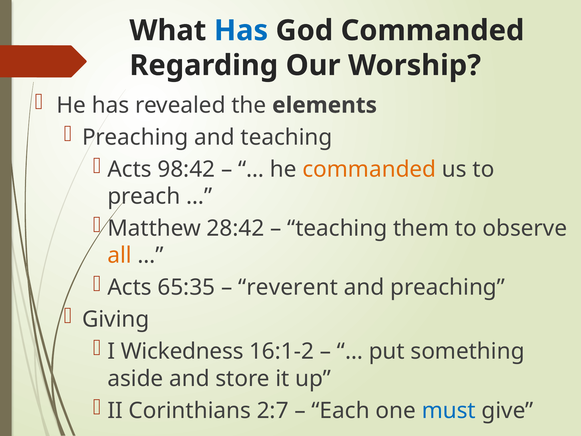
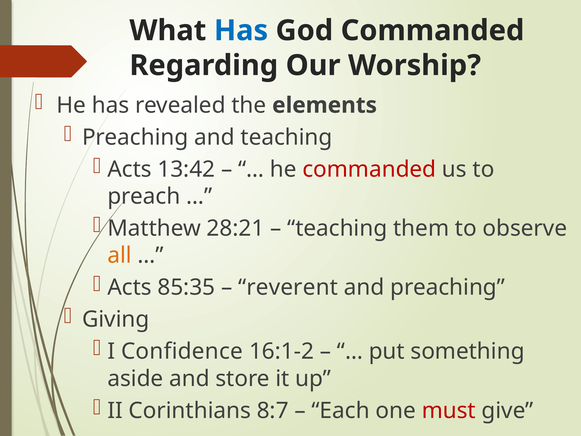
98:42: 98:42 -> 13:42
commanded at (369, 169) colour: orange -> red
28:42: 28:42 -> 28:21
65:35: 65:35 -> 85:35
Wickedness: Wickedness -> Confidence
2:7: 2:7 -> 8:7
must colour: blue -> red
